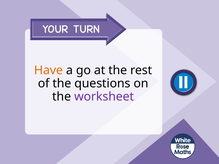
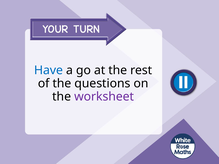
Have colour: orange -> blue
